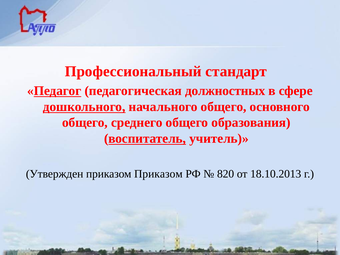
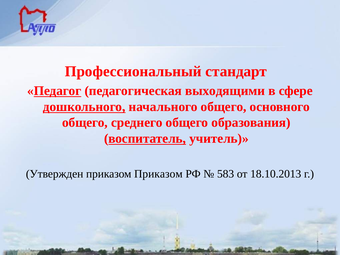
должностных: должностных -> выходящими
820: 820 -> 583
